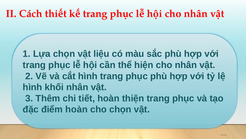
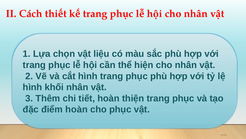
cho chọn: chọn -> phục
